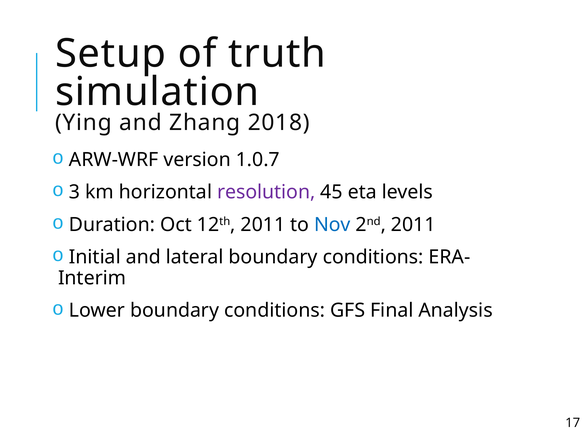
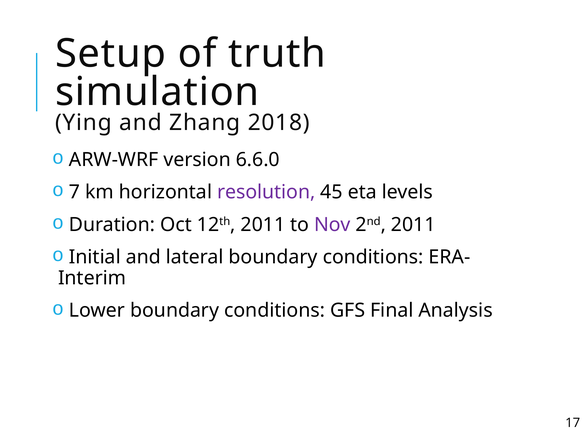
1.0.7: 1.0.7 -> 6.6.0
3: 3 -> 7
Nov colour: blue -> purple
